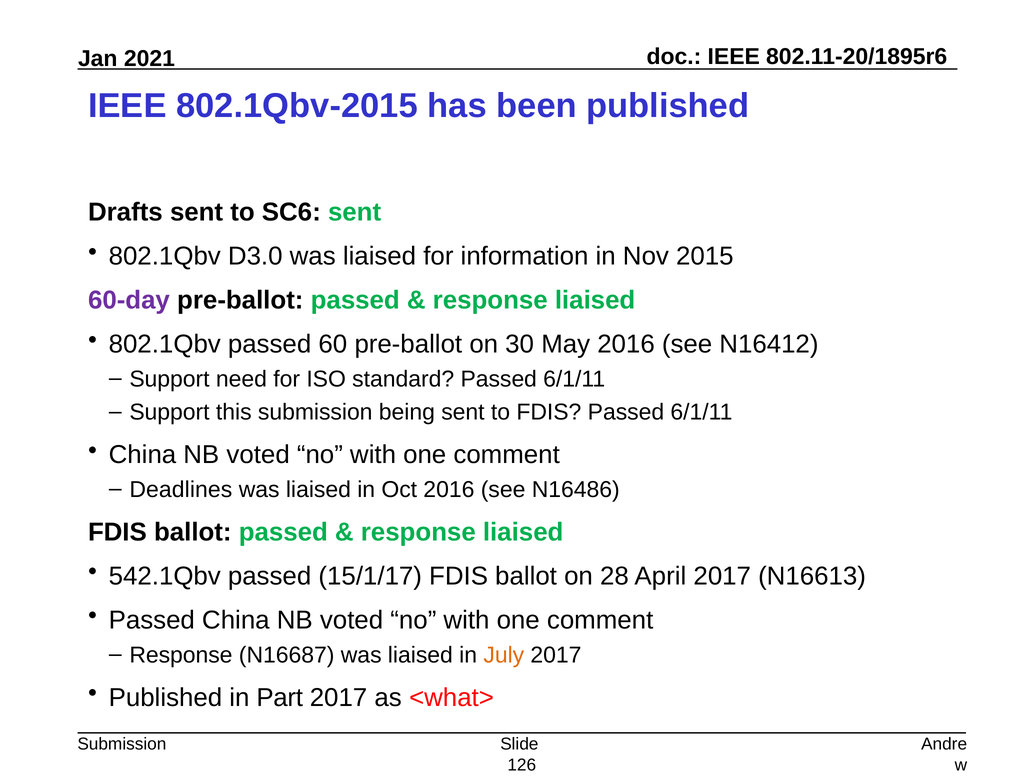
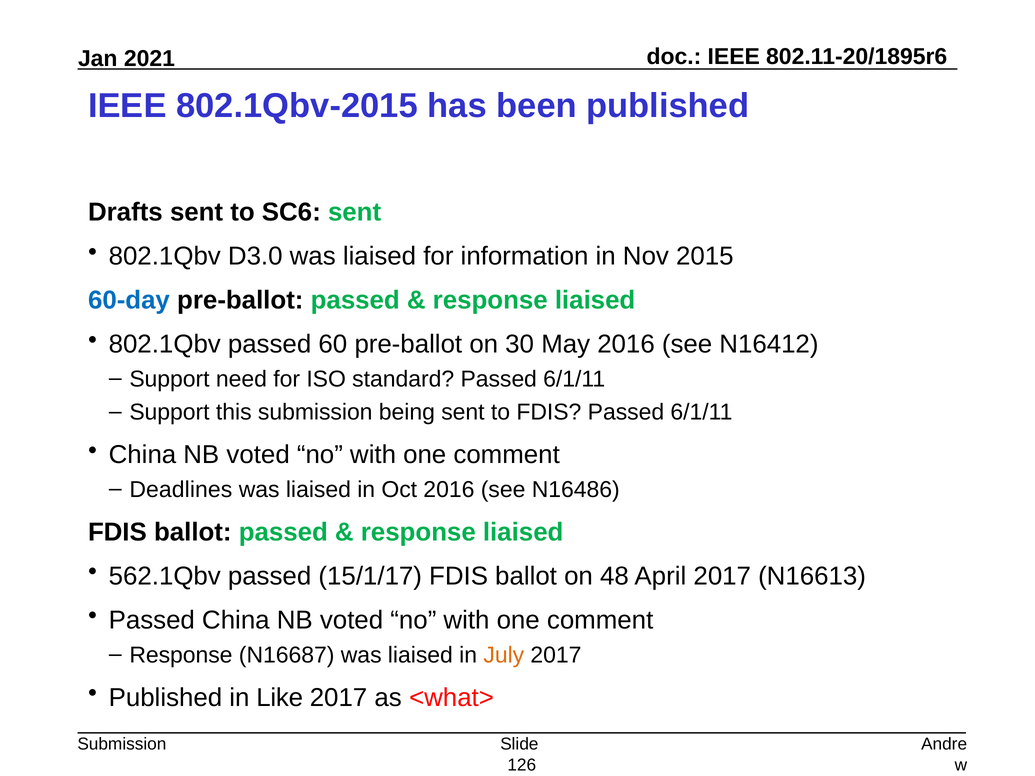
60-day colour: purple -> blue
542.1Qbv: 542.1Qbv -> 562.1Qbv
28: 28 -> 48
Part: Part -> Like
